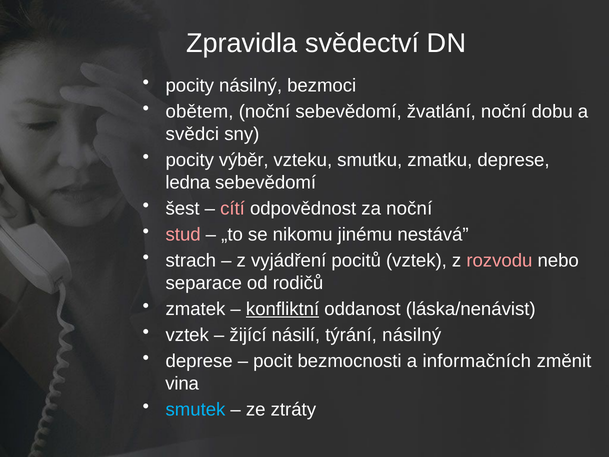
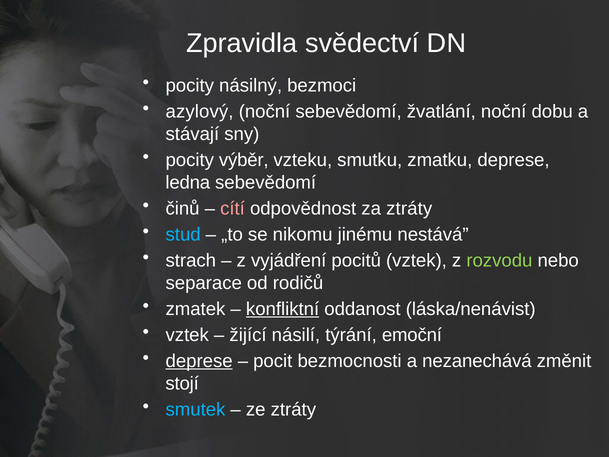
obětem: obětem -> azylový
svědci: svědci -> stávají
šest: šest -> činů
za noční: noční -> ztráty
stud colour: pink -> light blue
rozvodu colour: pink -> light green
týrání násilný: násilný -> emoční
deprese at (199, 361) underline: none -> present
informačních: informačních -> nezanechává
vina: vina -> stojí
